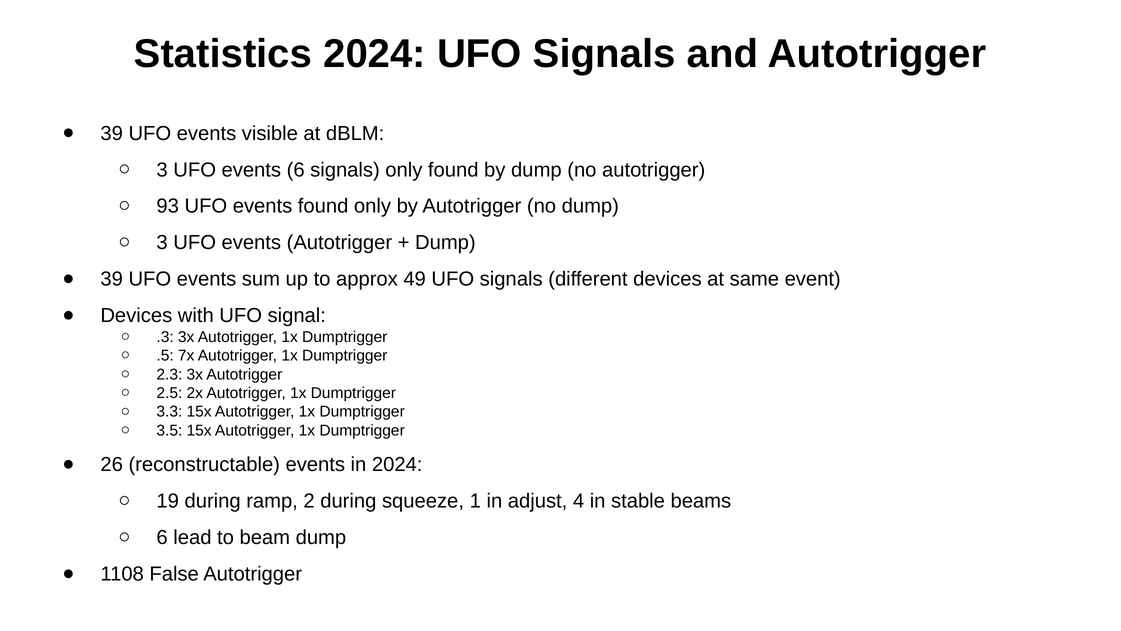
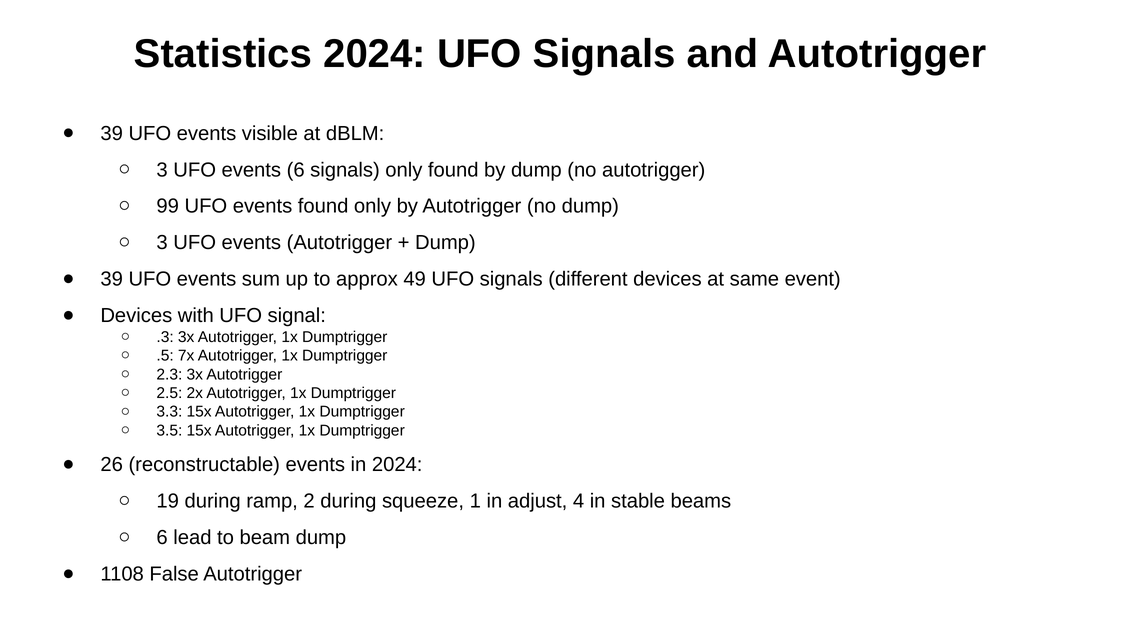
93: 93 -> 99
